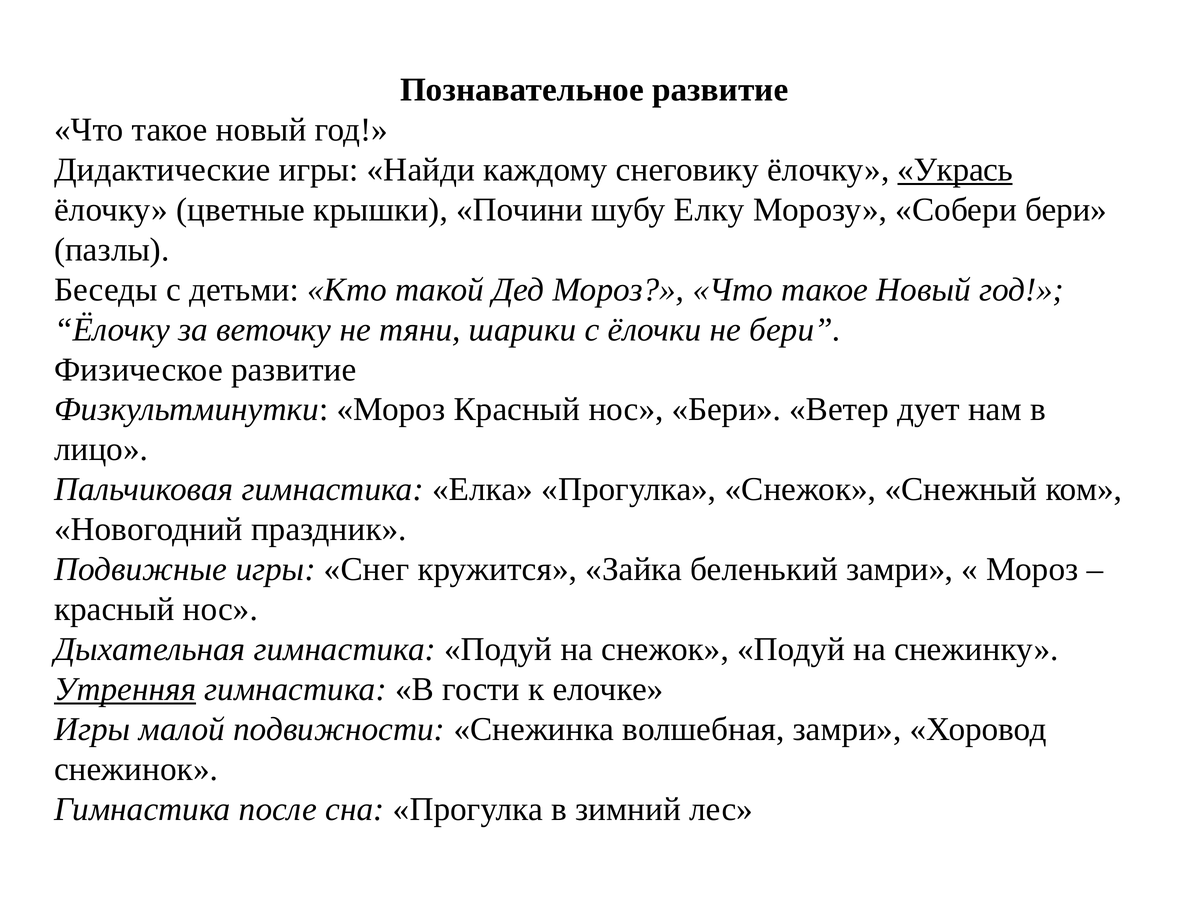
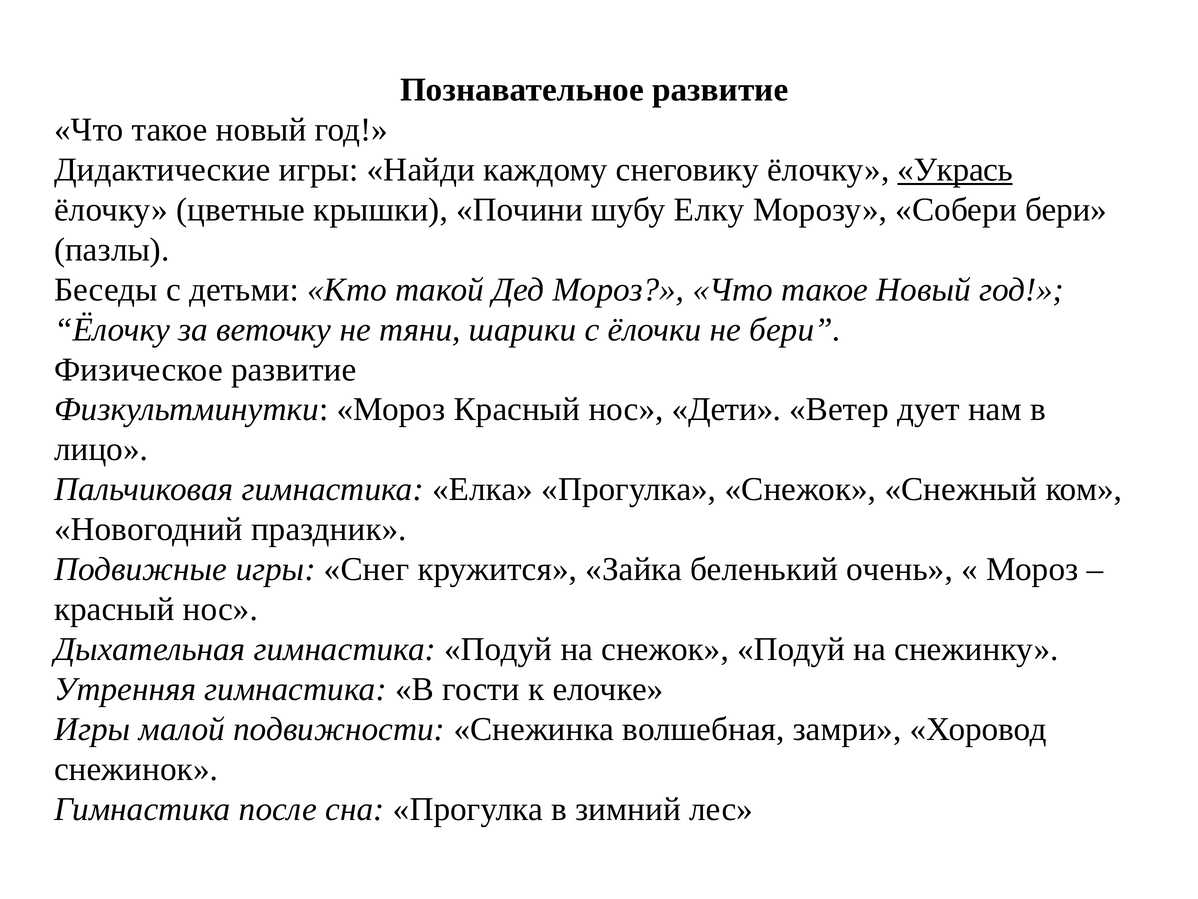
нос Бери: Бери -> Дети
беленький замри: замри -> очень
Утренняя underline: present -> none
